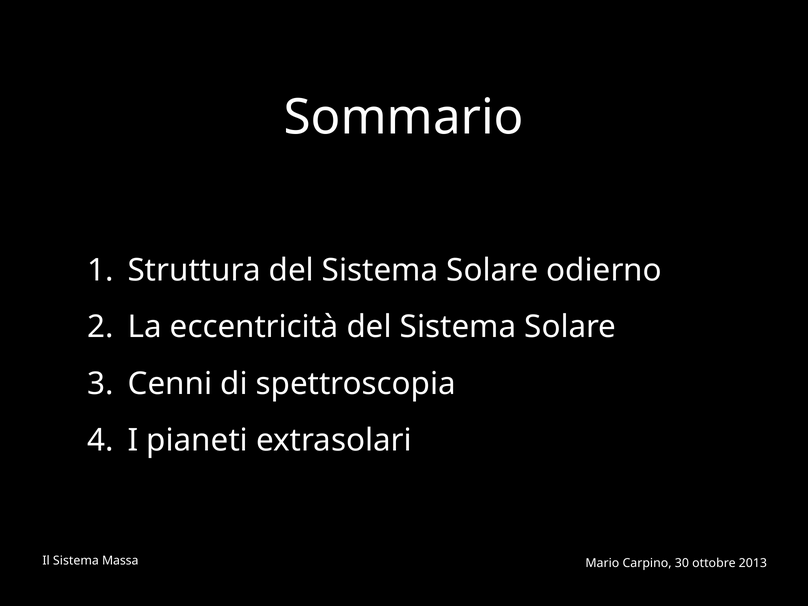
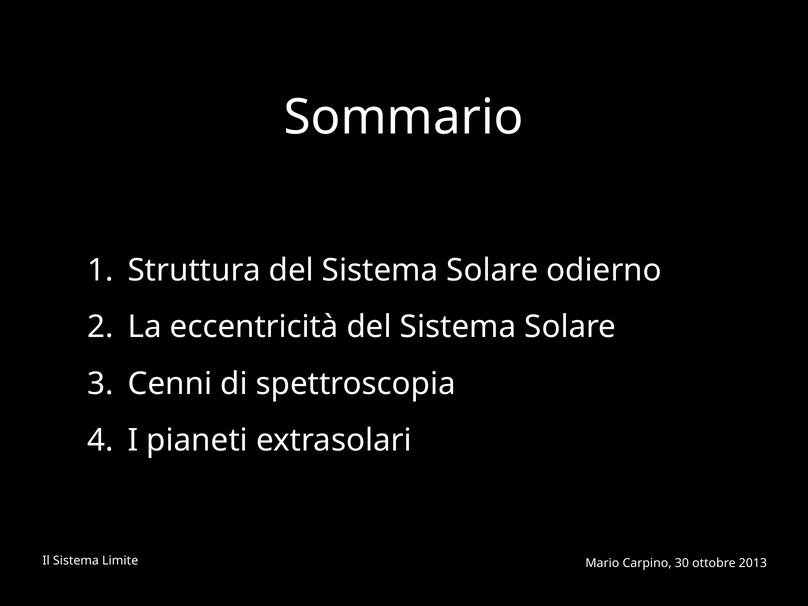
Massa: Massa -> Limite
